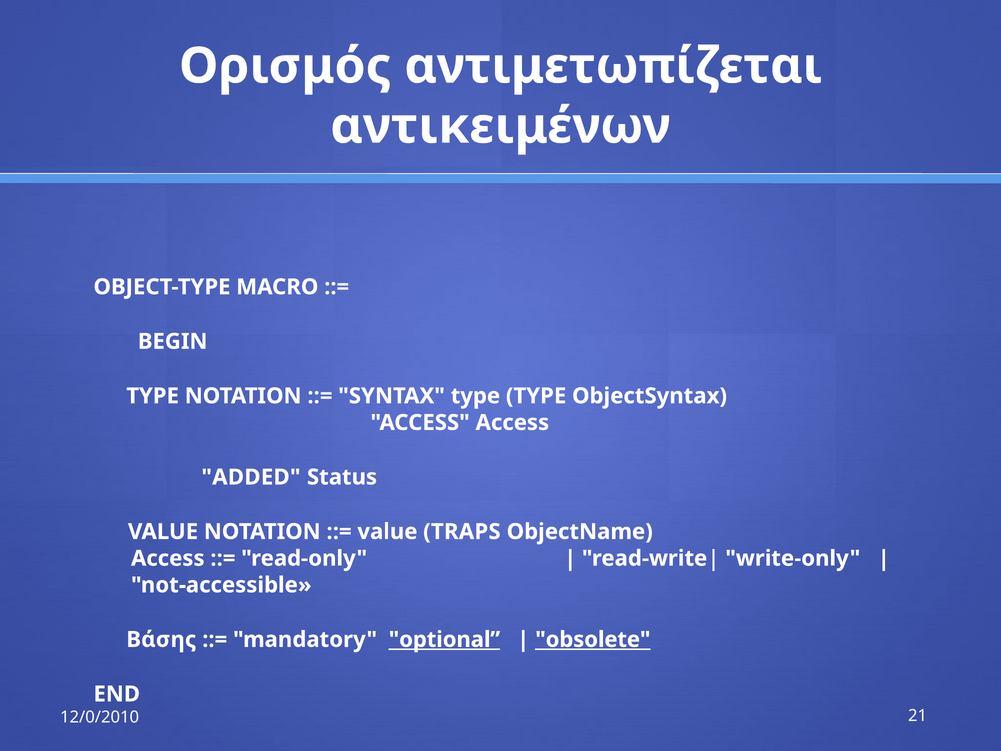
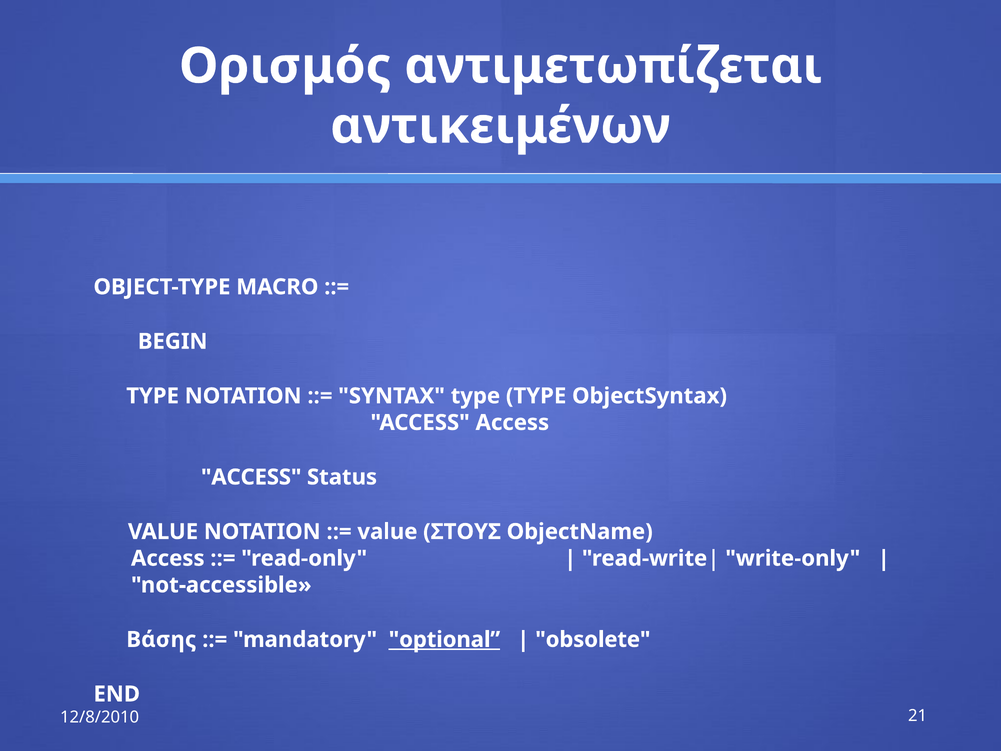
ADDED at (251, 477): ADDED -> ACCESS
TRAPS: TRAPS -> ΣΤΟΥΣ
obsolete underline: present -> none
12/0/2010: 12/0/2010 -> 12/8/2010
